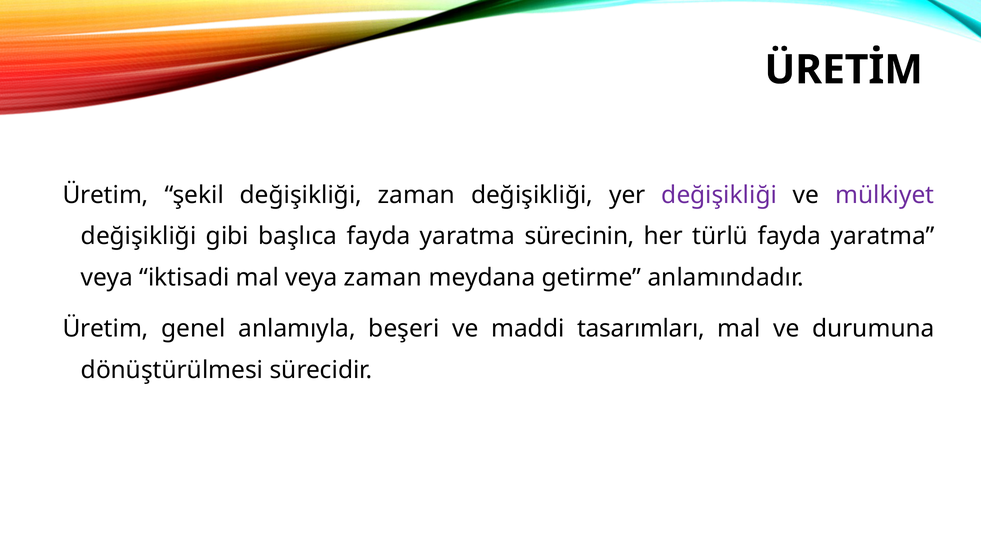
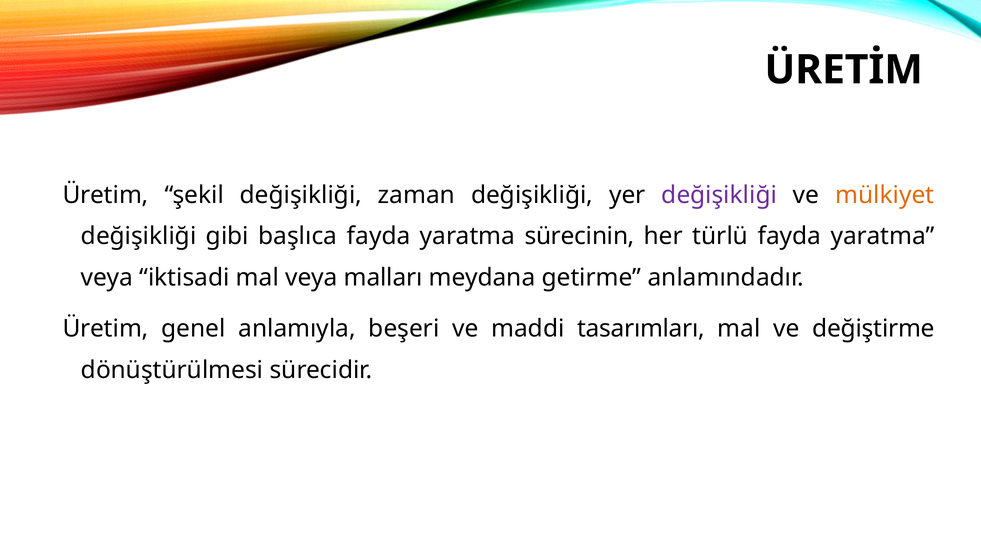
mülkiyet colour: purple -> orange
veya zaman: zaman -> malları
durumuna: durumuna -> değiştirme
